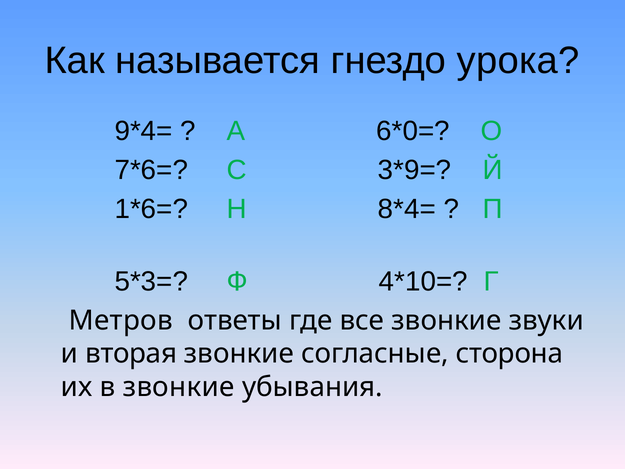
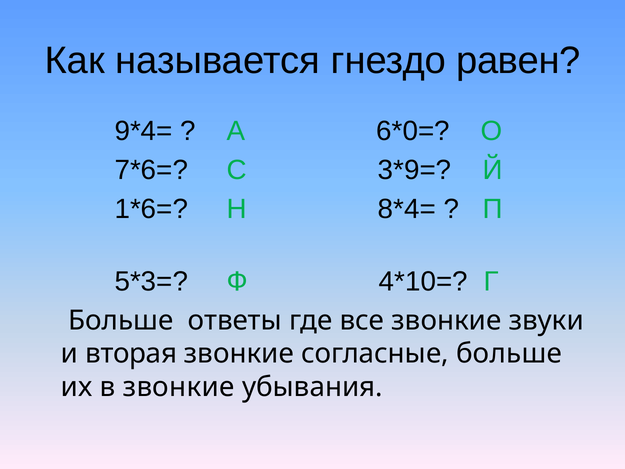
урока: урока -> равен
Метров at (121, 320): Метров -> Больше
согласные сторона: сторона -> больше
